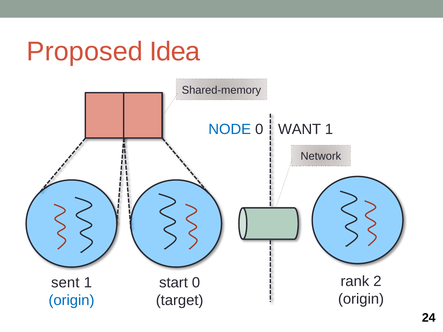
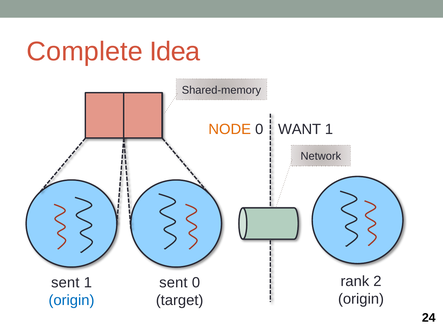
Proposed: Proposed -> Complete
NODE colour: blue -> orange
start at (173, 283): start -> sent
